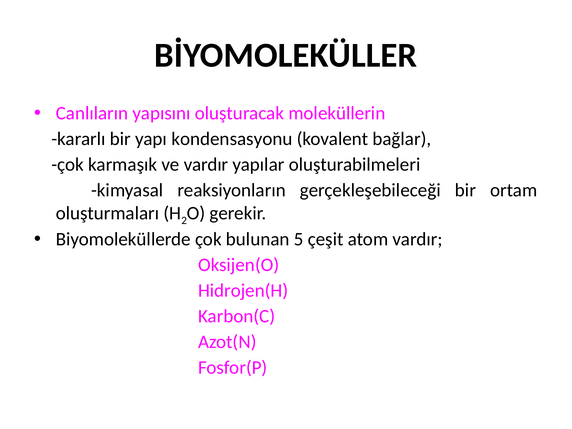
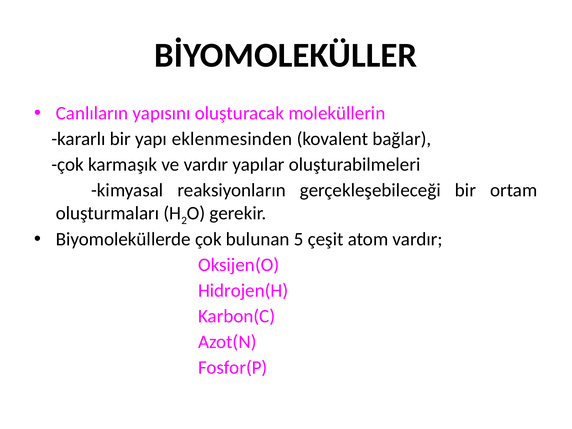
kondensasyonu: kondensasyonu -> eklenmesinden
